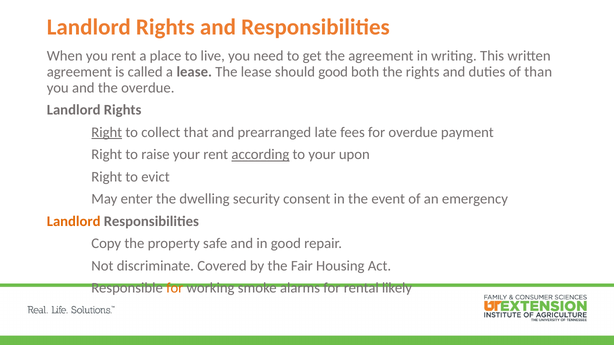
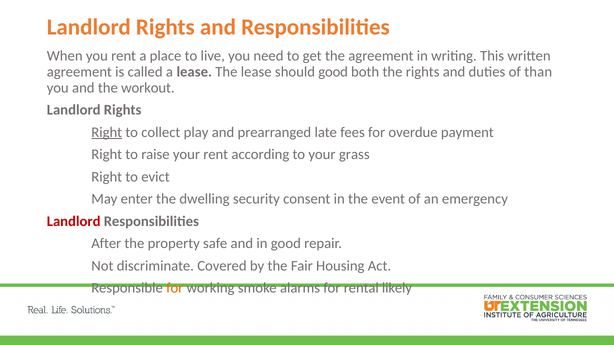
the overdue: overdue -> workout
that: that -> play
according underline: present -> none
upon: upon -> grass
Landlord at (74, 222) colour: orange -> red
Copy: Copy -> After
